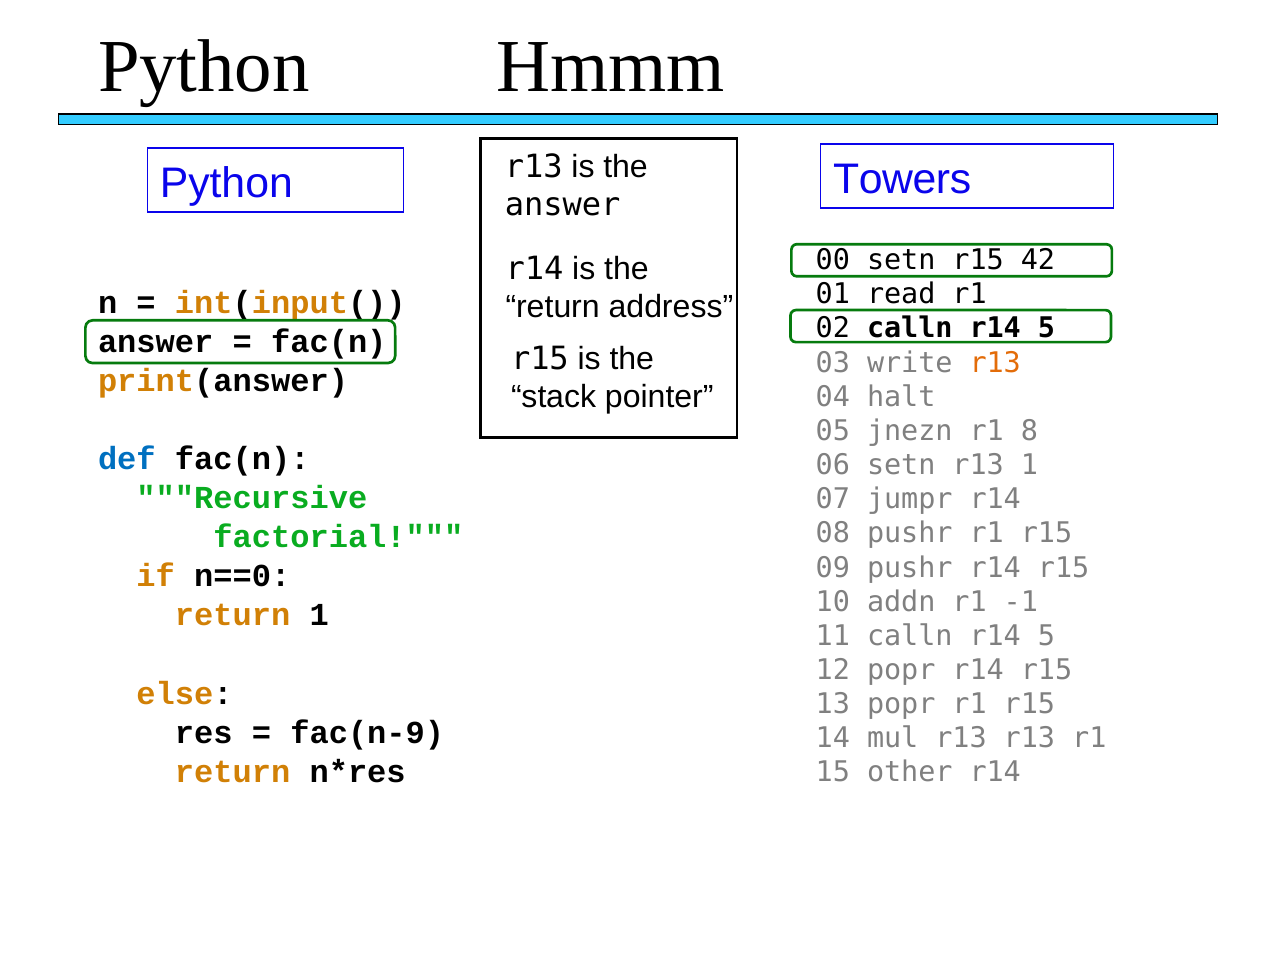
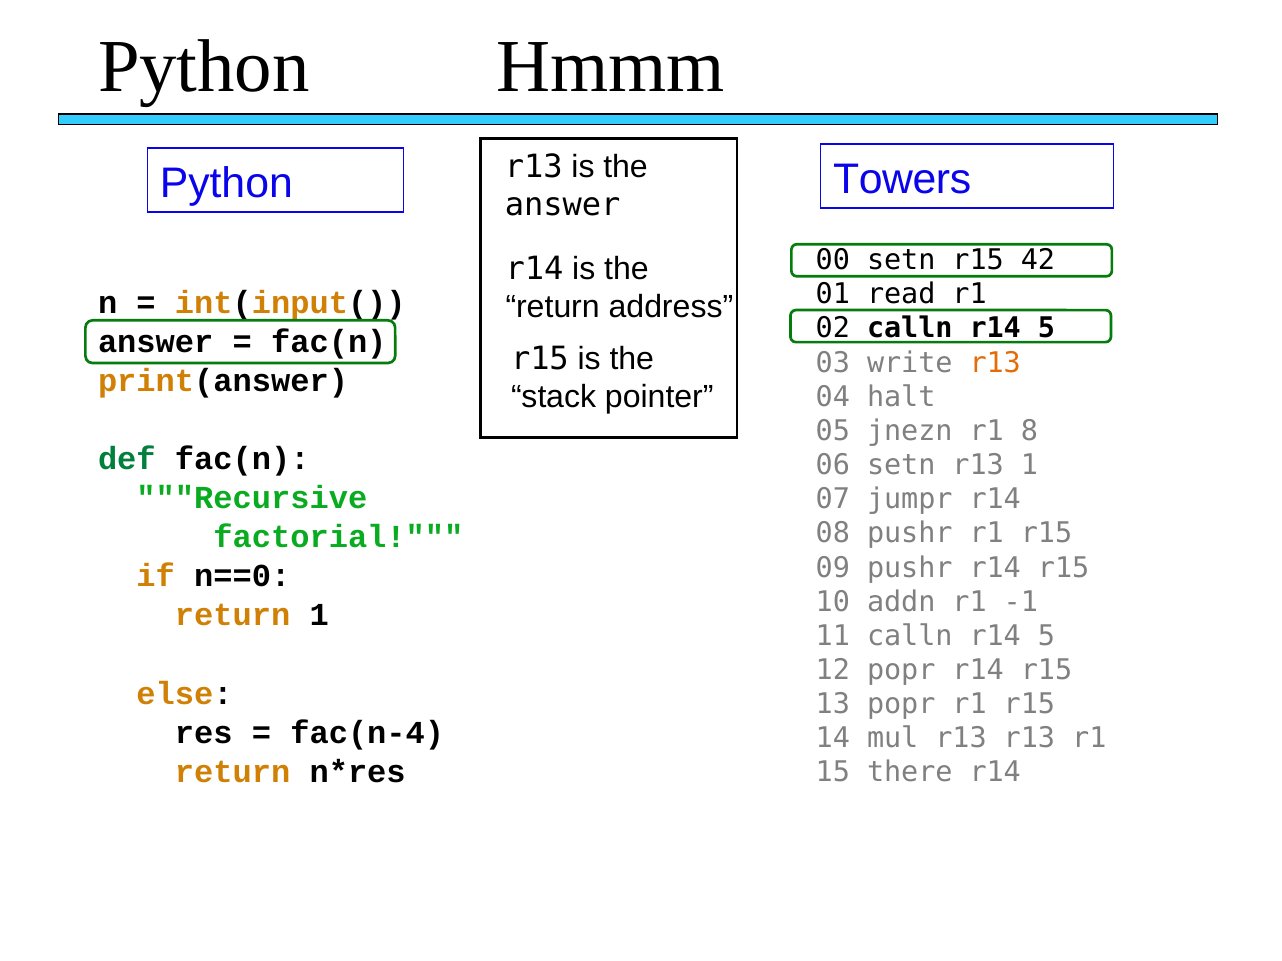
def colour: blue -> green
fac(n-9: fac(n-9 -> fac(n-4
other: other -> there
